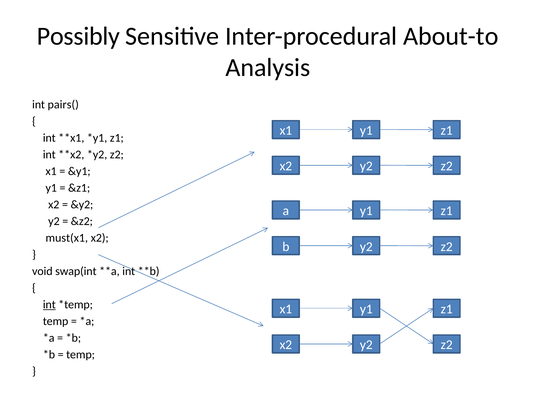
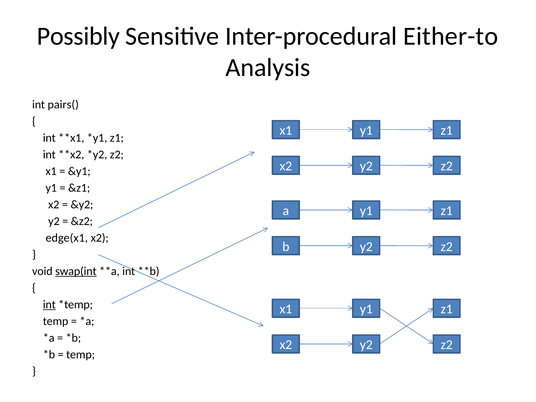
About-to: About-to -> Either-to
must(x1: must(x1 -> edge(x1
swap(int underline: none -> present
